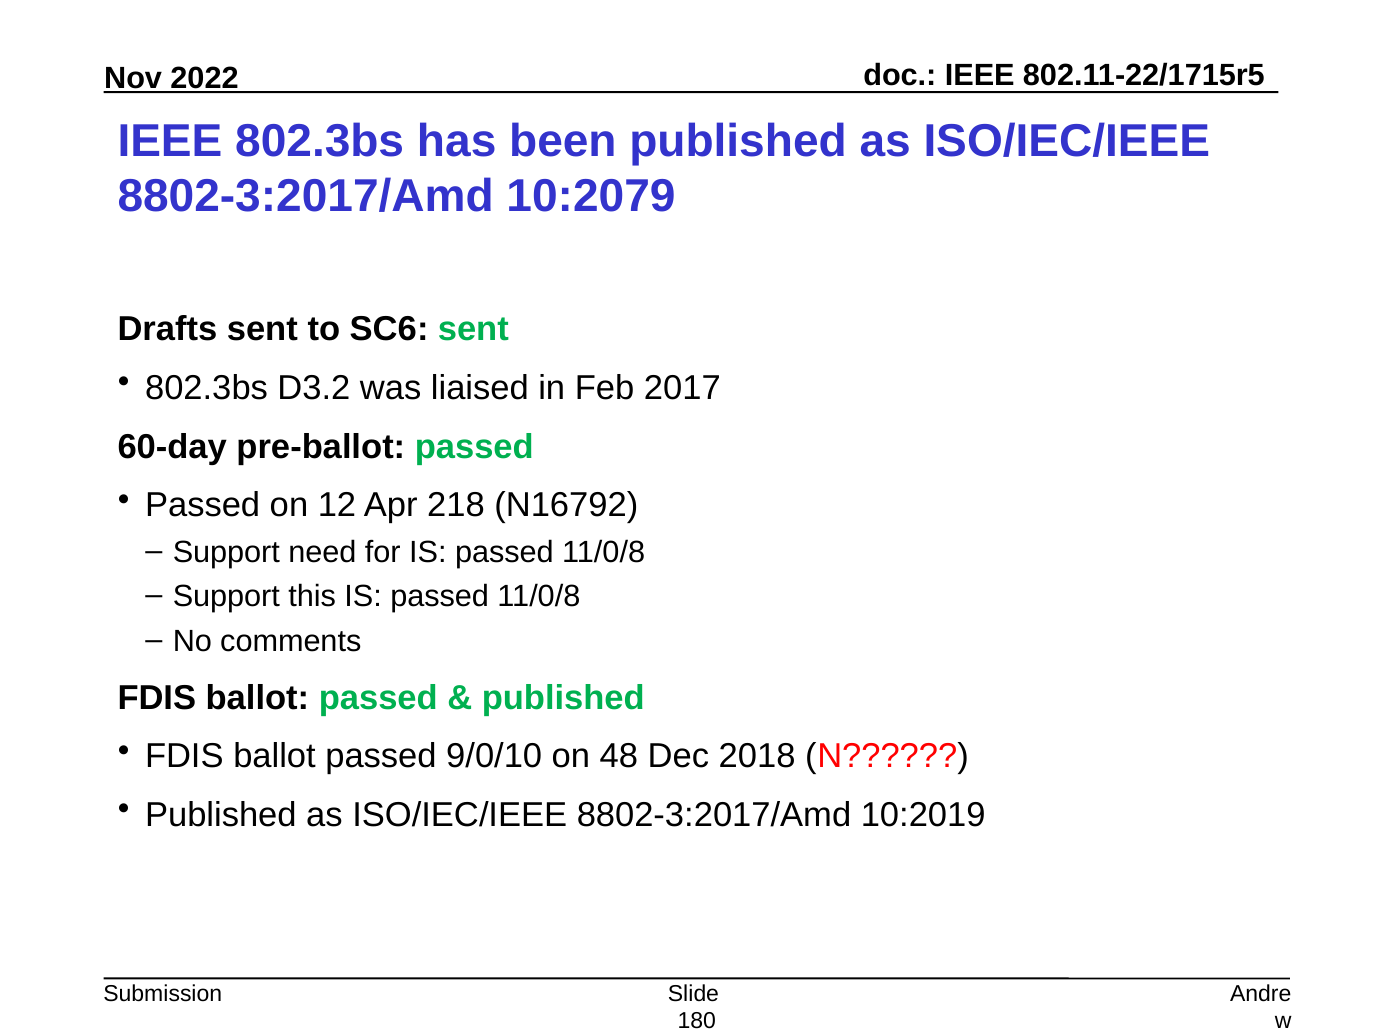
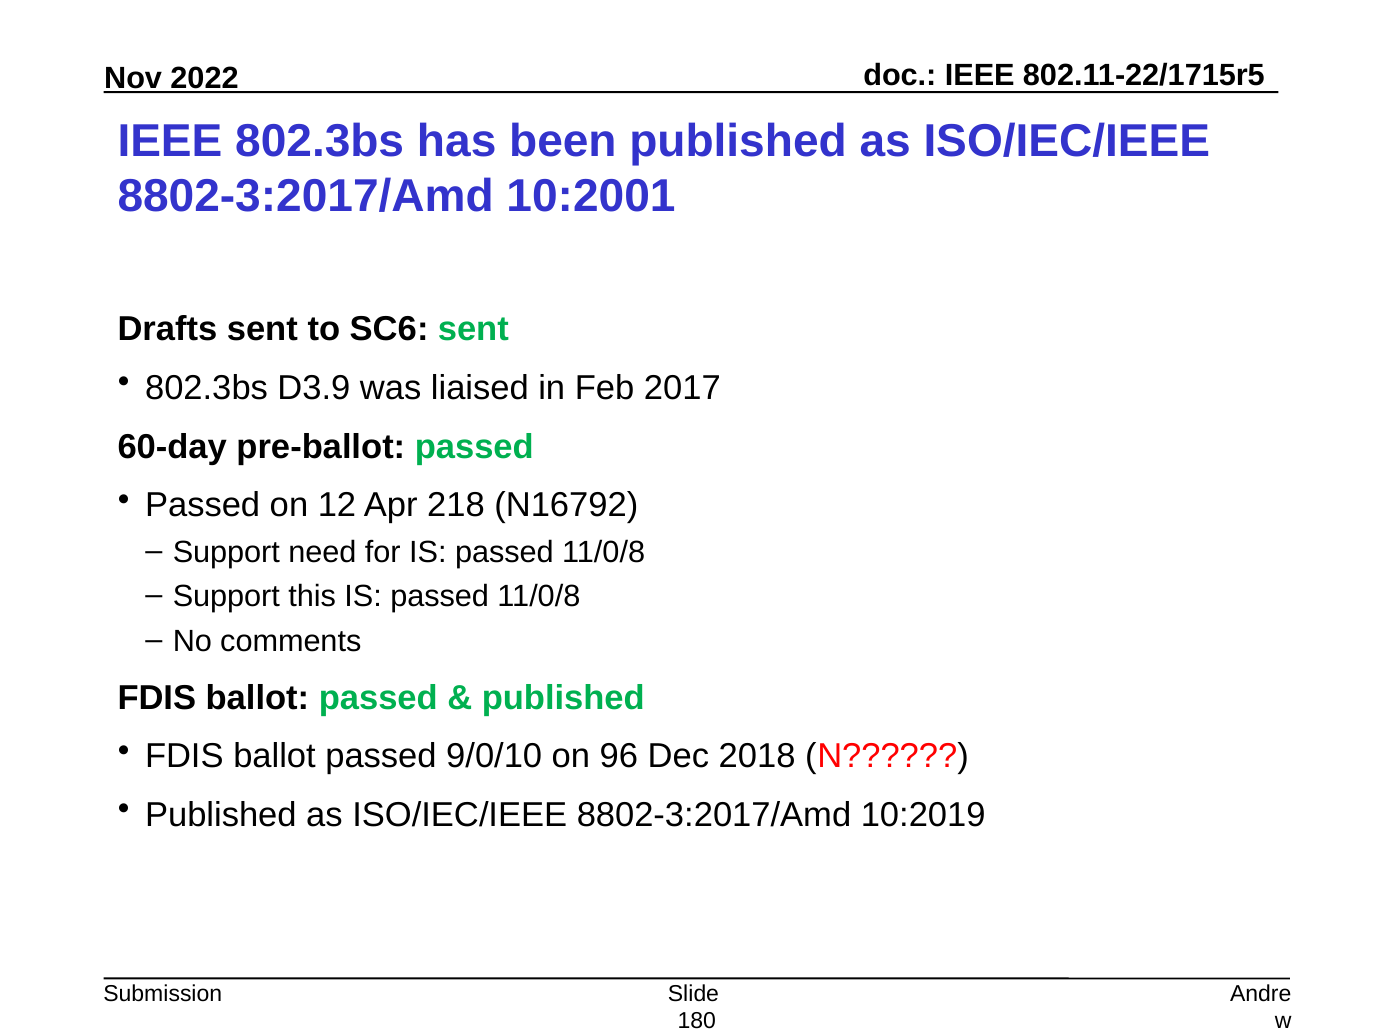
10:2079: 10:2079 -> 10:2001
D3.2: D3.2 -> D3.9
48: 48 -> 96
